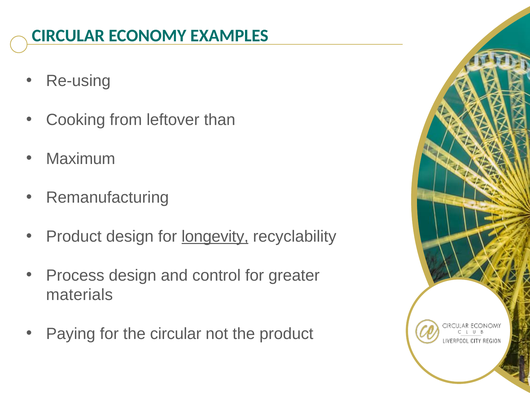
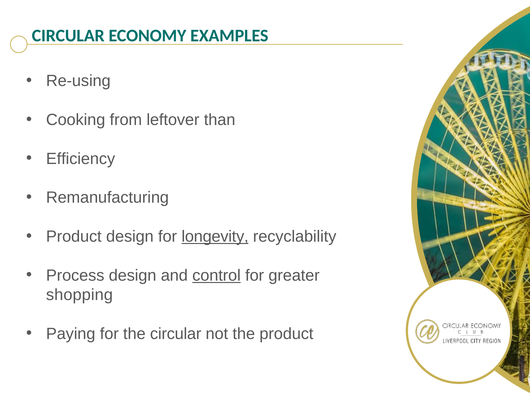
Maximum: Maximum -> Efficiency
control underline: none -> present
materials: materials -> shopping
